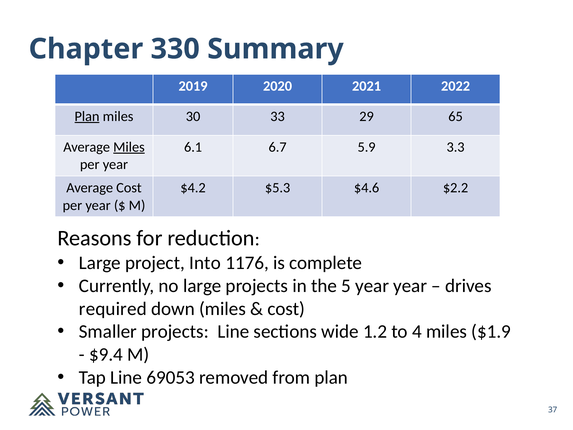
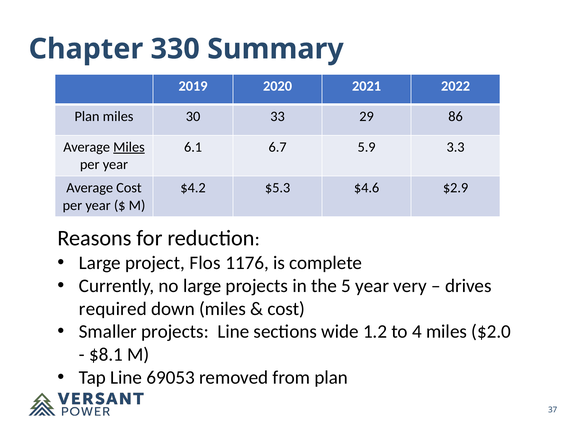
Plan at (87, 116) underline: present -> none
65: 65 -> 86
$2.2: $2.2 -> $2.9
Into: Into -> Flos
year year: year -> very
$1.9: $1.9 -> $2.0
$9.4: $9.4 -> $8.1
